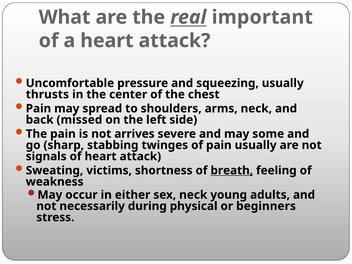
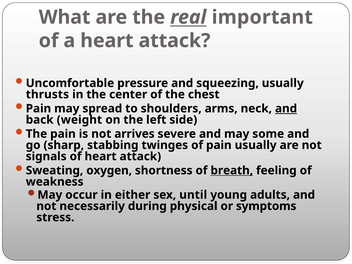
and at (286, 109) underline: none -> present
missed: missed -> weight
victims: victims -> oxygen
sex neck: neck -> until
beginners: beginners -> symptoms
